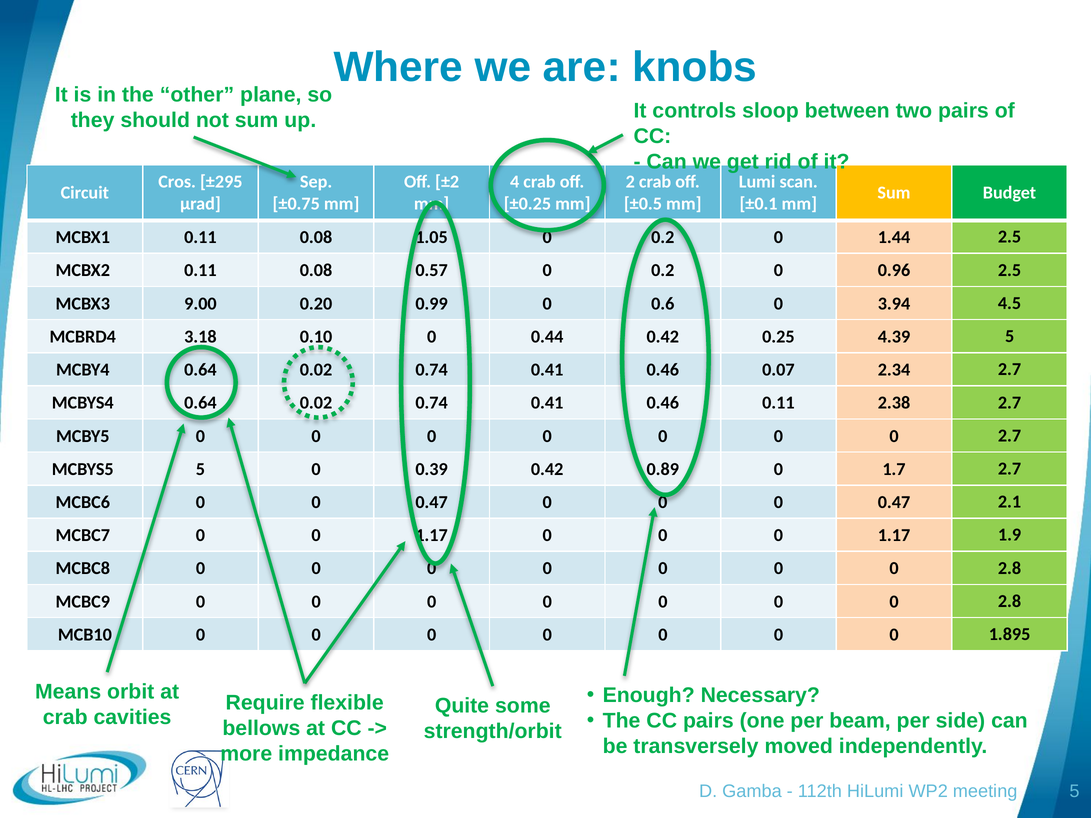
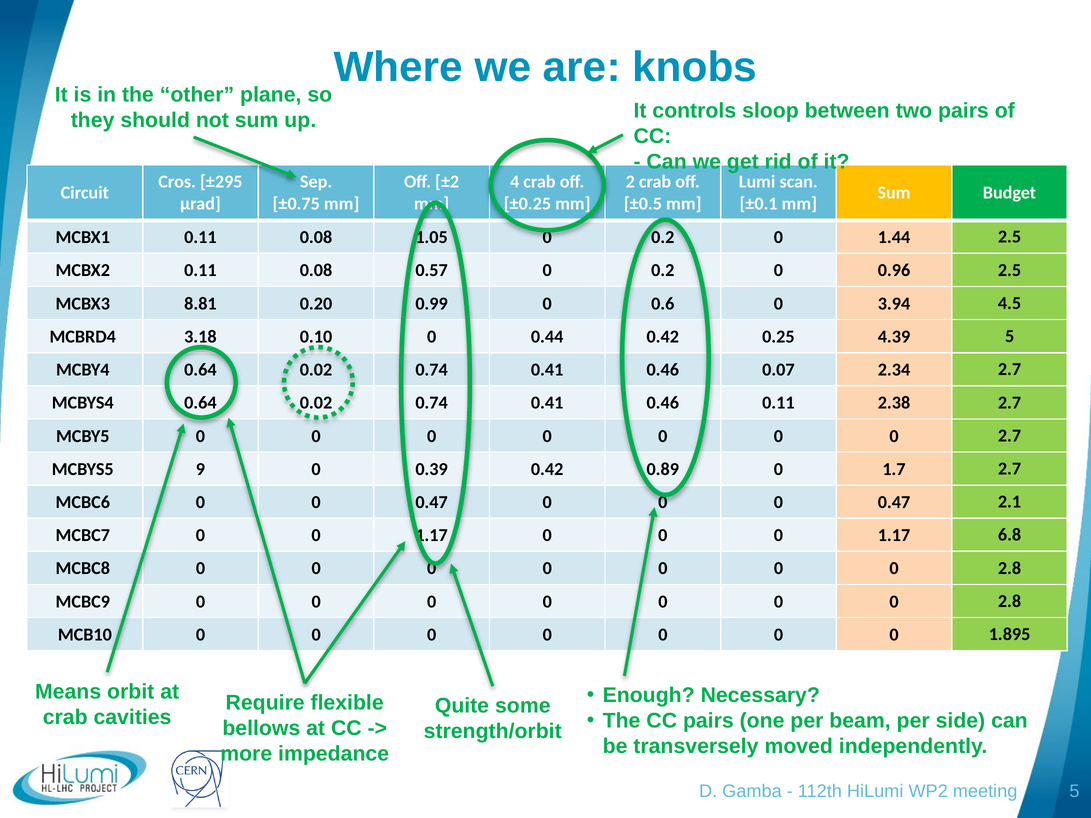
9.00: 9.00 -> 8.81
5 at (200, 469): 5 -> 9
1.9: 1.9 -> 6.8
